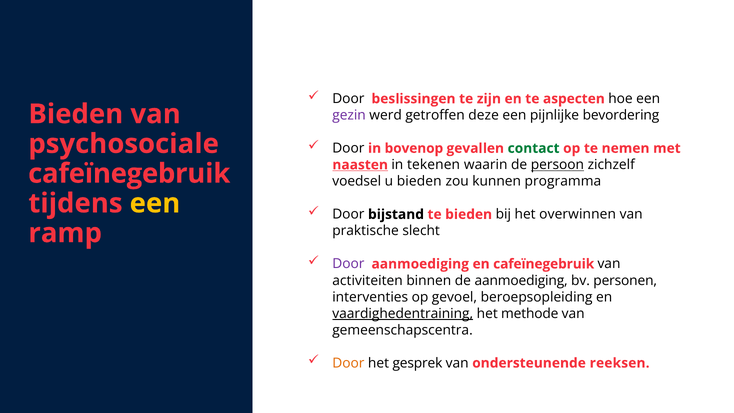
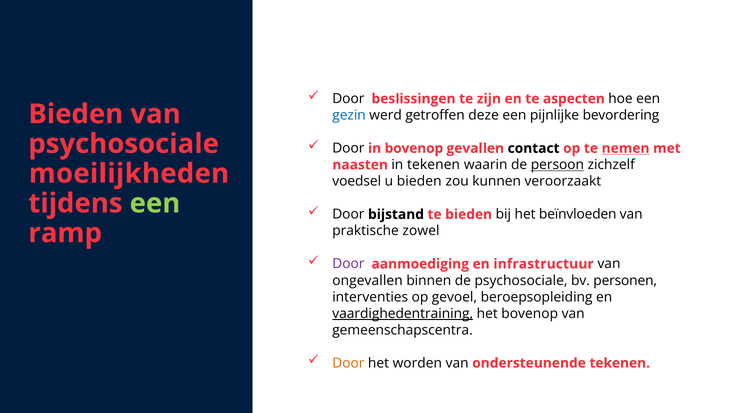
gezin colour: purple -> blue
contact colour: green -> black
nemen underline: none -> present
naasten underline: present -> none
cafeïnegebruik at (129, 174): cafeïnegebruik -> moeilijkheden
programma: programma -> veroorzaakt
een at (155, 203) colour: yellow -> light green
overwinnen: overwinnen -> beïnvloeden
slecht: slecht -> zowel
en cafeïnegebruik: cafeïnegebruik -> infrastructuur
activiteiten: activiteiten -> ongevallen
de aanmoediging: aanmoediging -> psychosociale
het methode: methode -> bovenop
gesprek: gesprek -> worden
ondersteunende reeksen: reeksen -> tekenen
